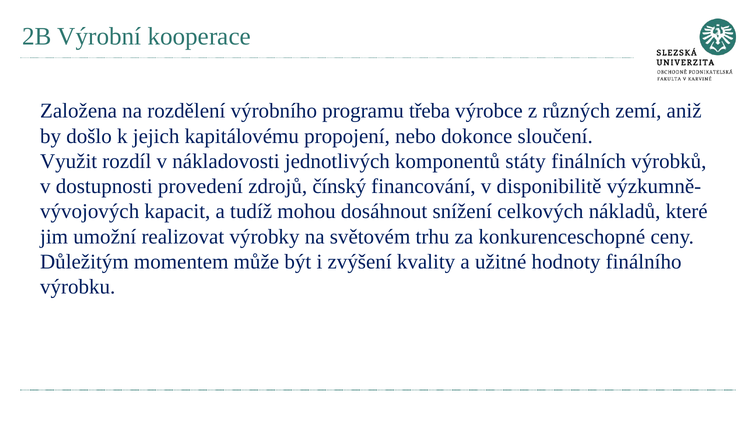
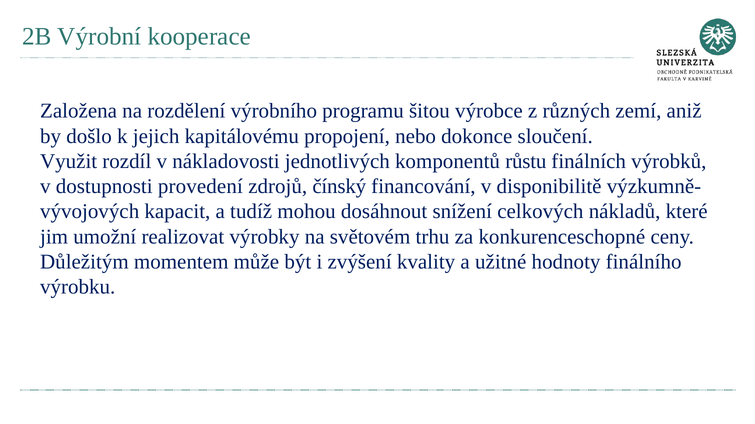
třeba: třeba -> šitou
státy: státy -> růstu
